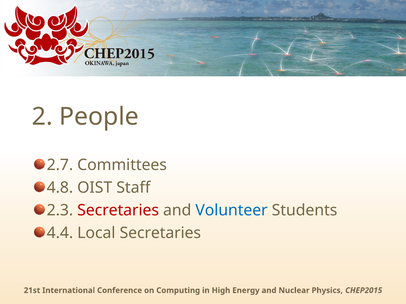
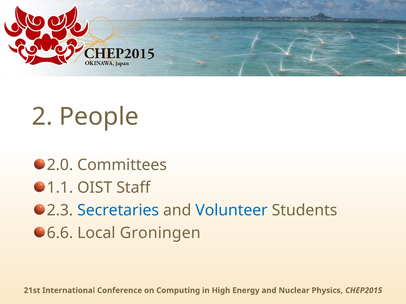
2.7: 2.7 -> 2.0
4.8: 4.8 -> 1.1
Secretaries at (118, 211) colour: red -> blue
4.4: 4.4 -> 6.6
Local Secretaries: Secretaries -> Groningen
